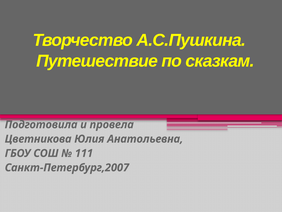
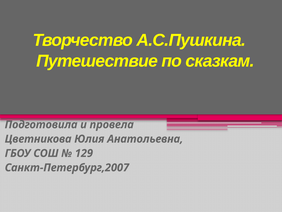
111: 111 -> 129
